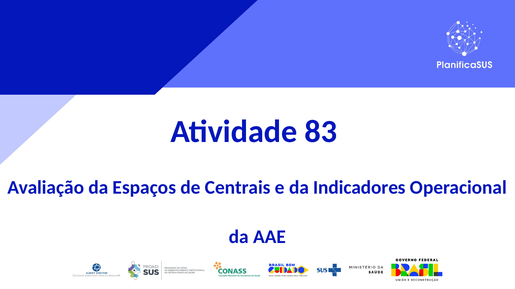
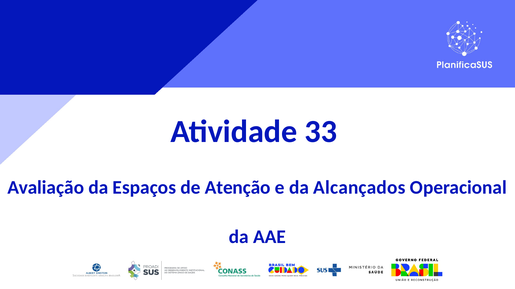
83: 83 -> 33
Centrais: Centrais -> Atenção
Indicadores: Indicadores -> Alcançados
